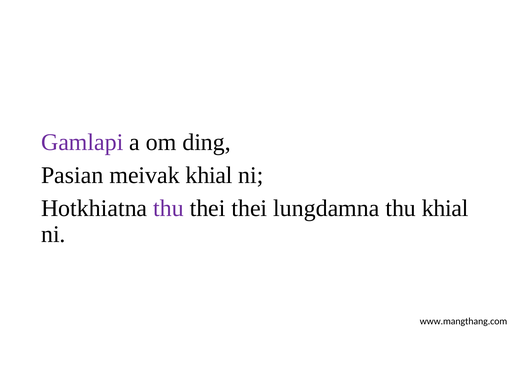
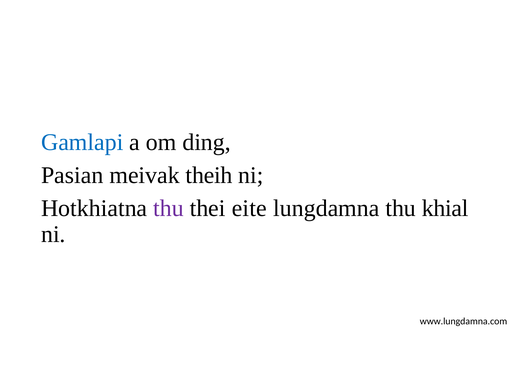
Gamlapi colour: purple -> blue
meivak khial: khial -> theih
thei thei: thei -> eite
www.mangthang.com: www.mangthang.com -> www.lungdamna.com
